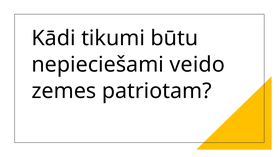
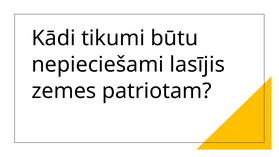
veido: veido -> lasījis
